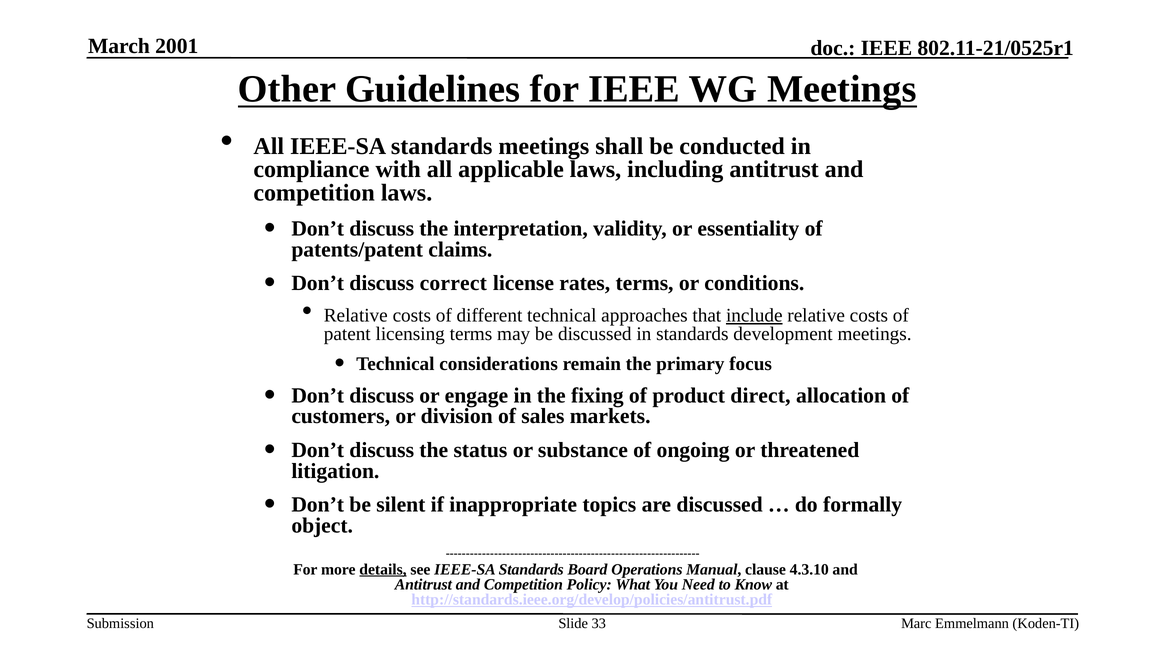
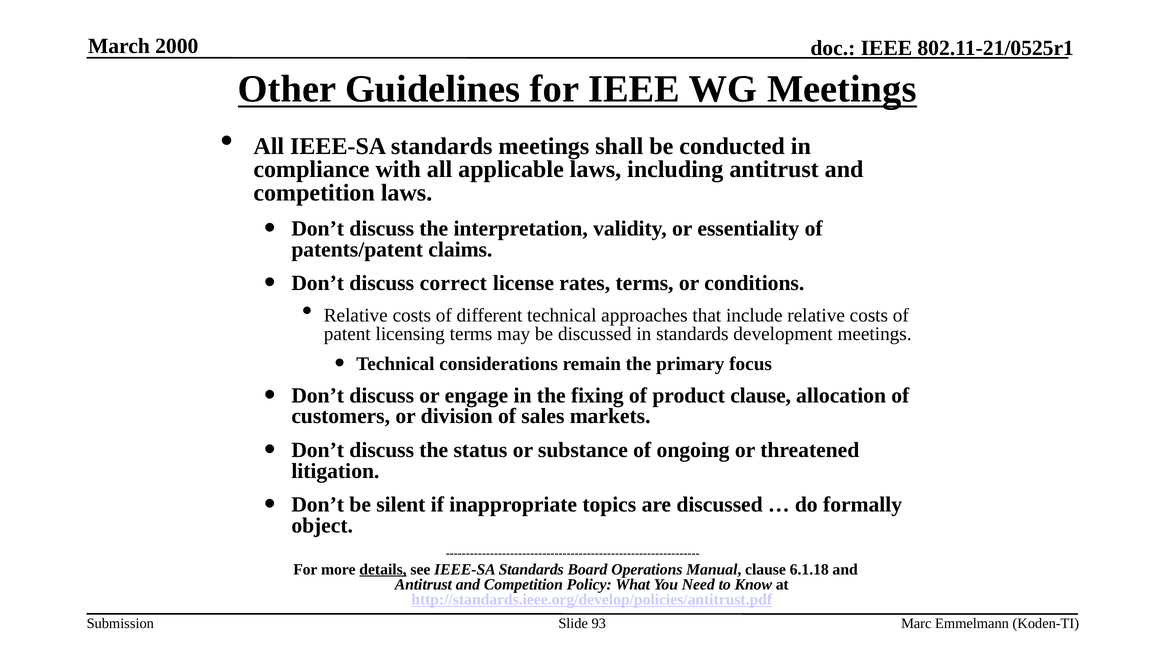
2001: 2001 -> 2000
include underline: present -> none
product direct: direct -> clause
4.3.10: 4.3.10 -> 6.1.18
33: 33 -> 93
